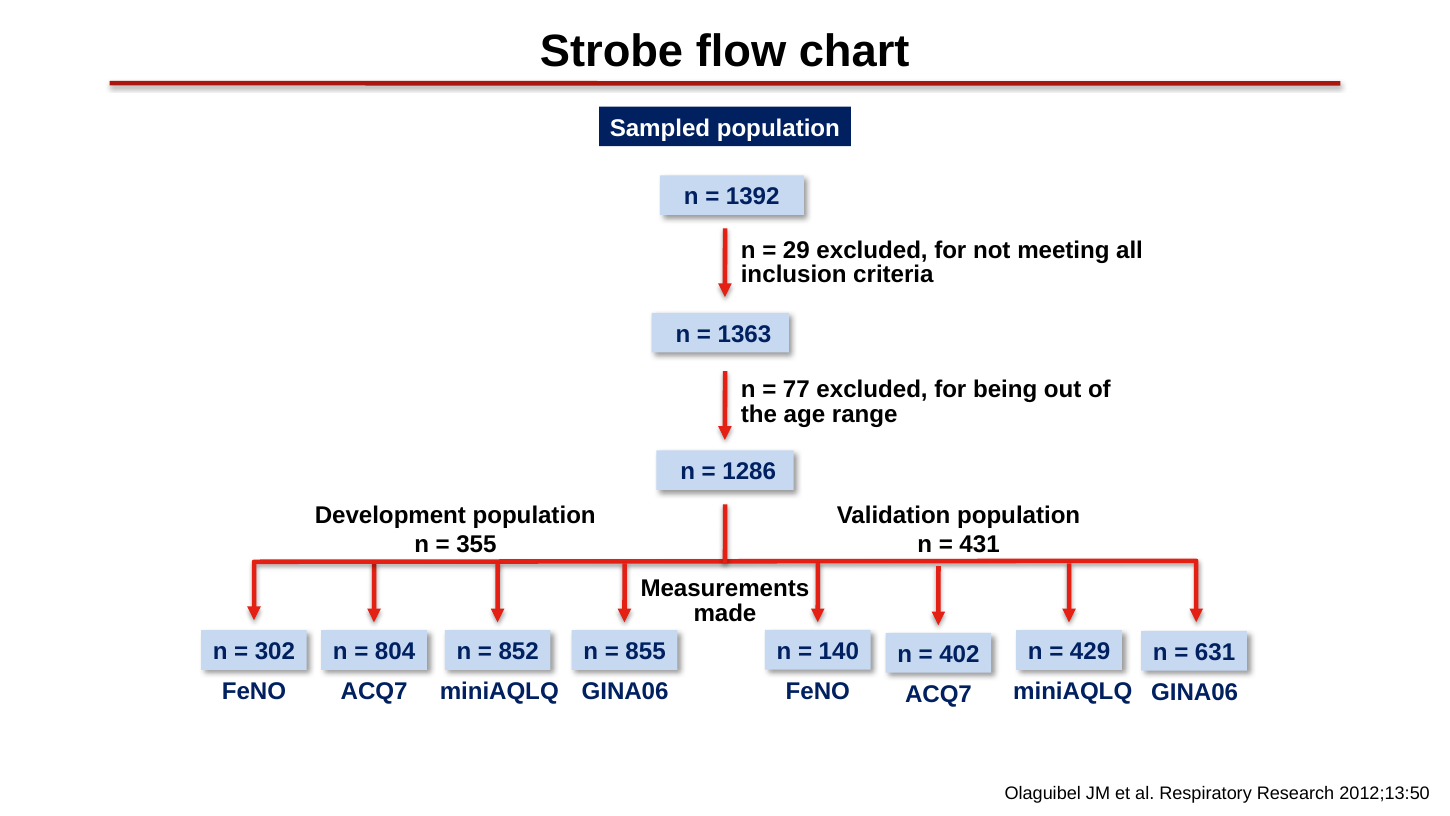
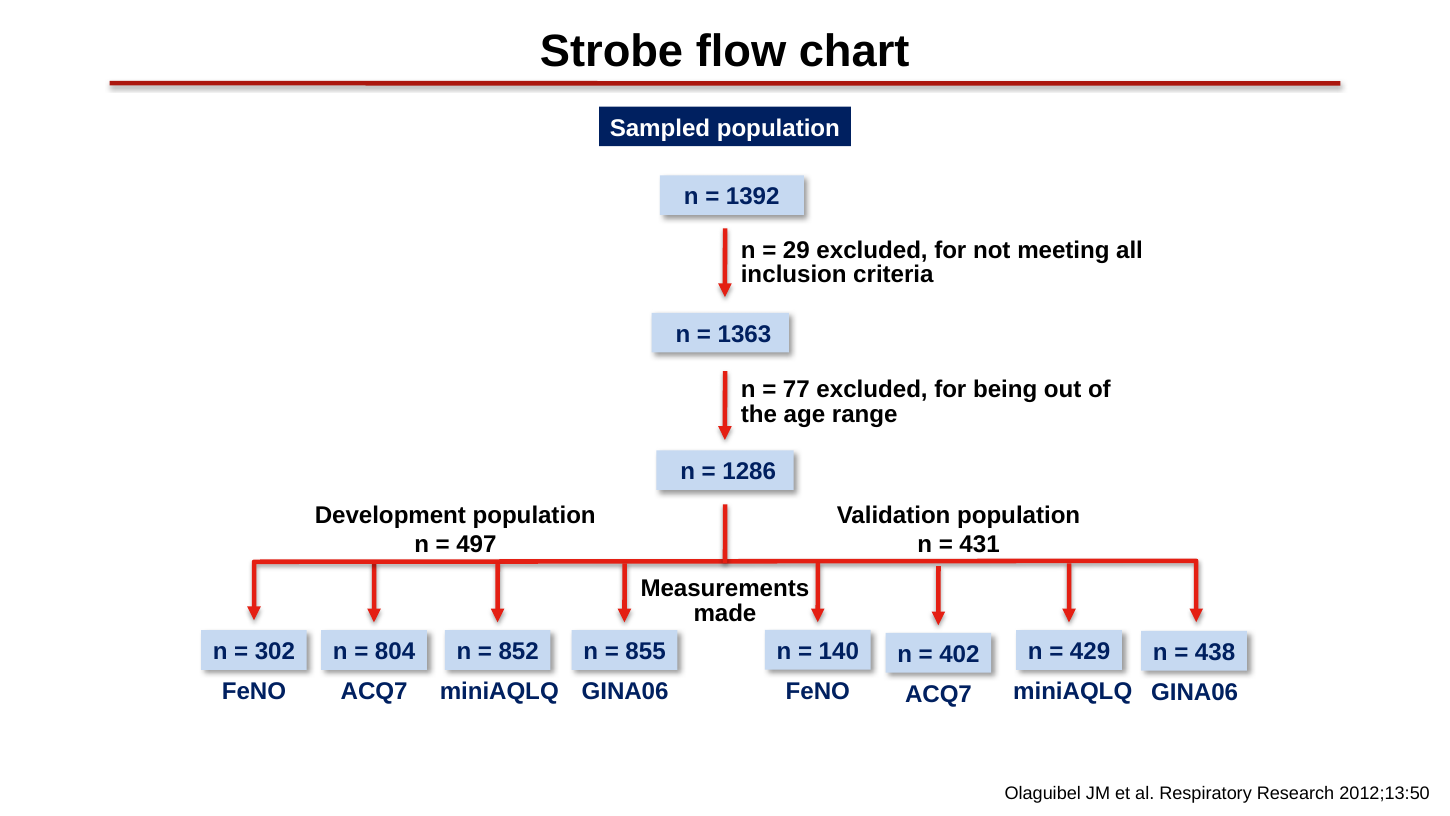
355: 355 -> 497
631: 631 -> 438
